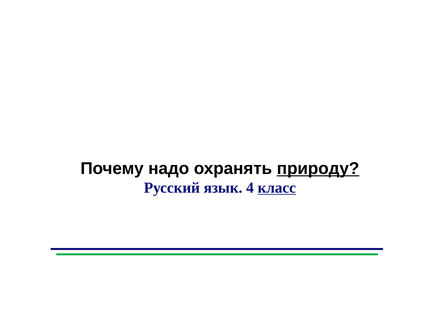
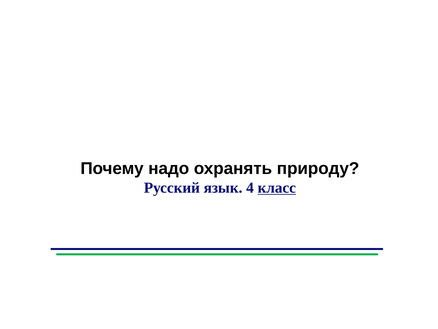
природу underline: present -> none
